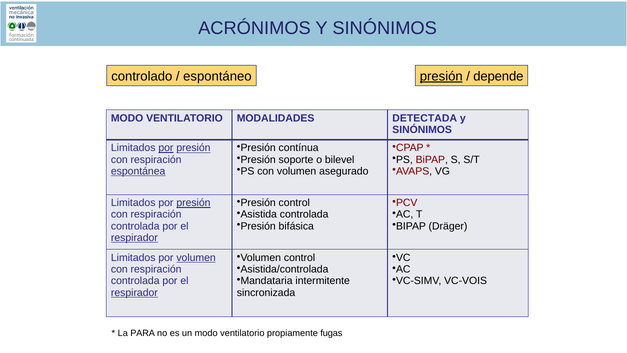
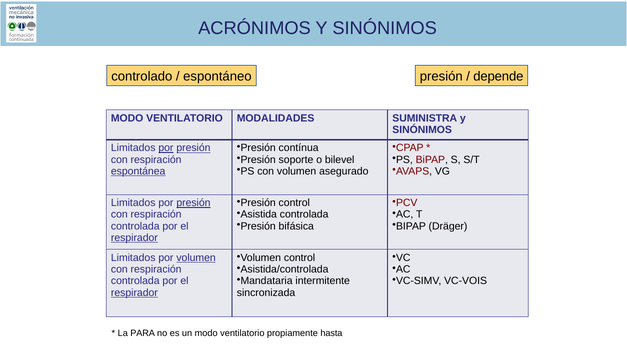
presión at (441, 76) underline: present -> none
DETECTADA: DETECTADA -> SUMINISTRA
fugas: fugas -> hasta
